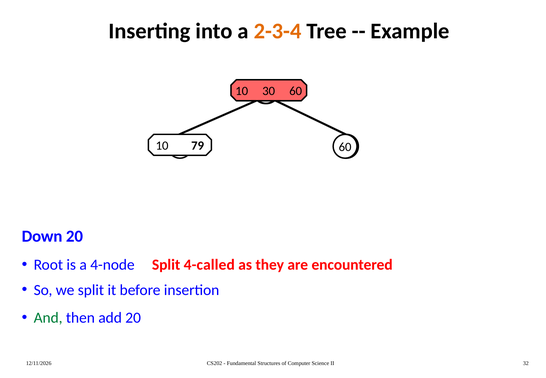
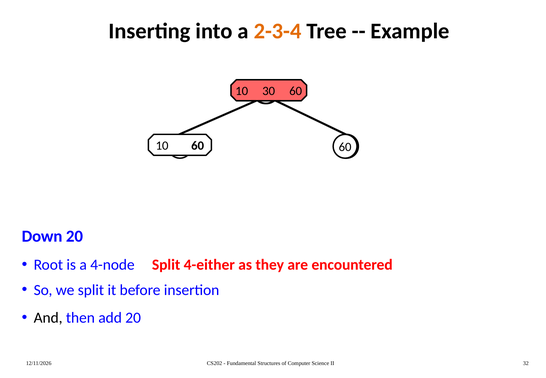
10 79: 79 -> 60
4-called: 4-called -> 4-either
And colour: green -> black
